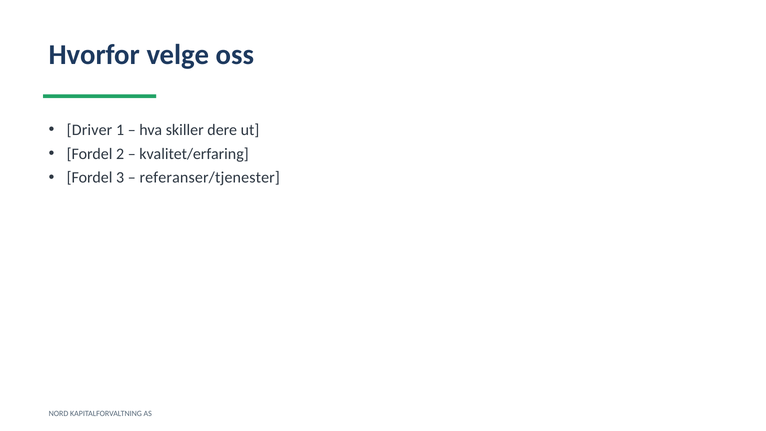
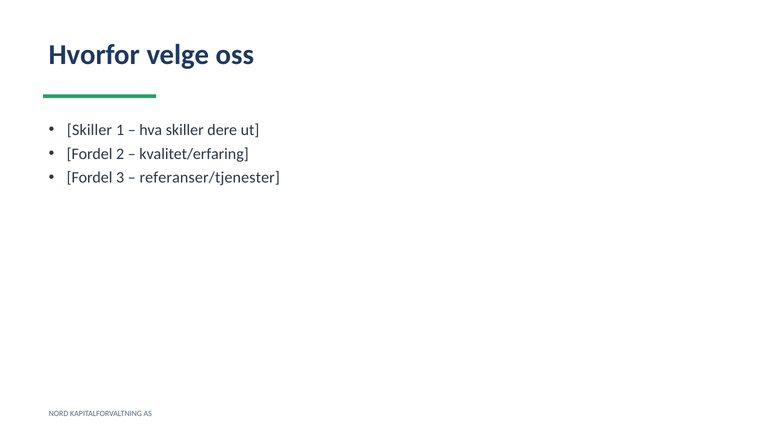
Driver at (90, 130): Driver -> Skiller
